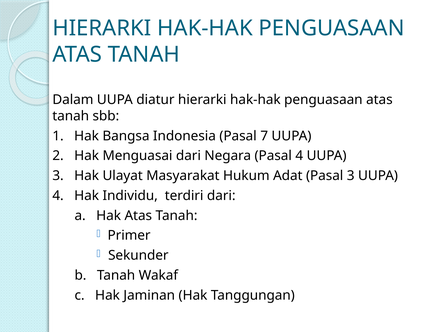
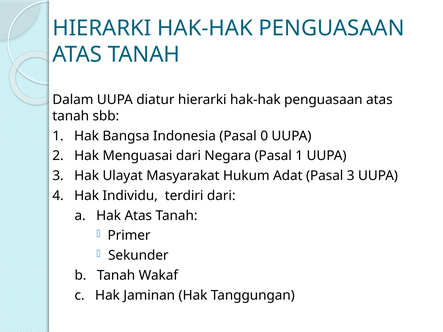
7: 7 -> 0
Pasal 4: 4 -> 1
